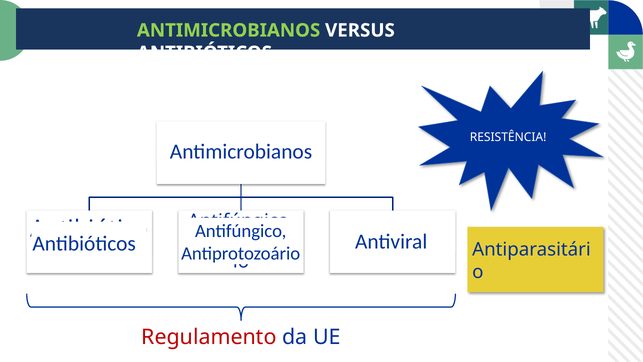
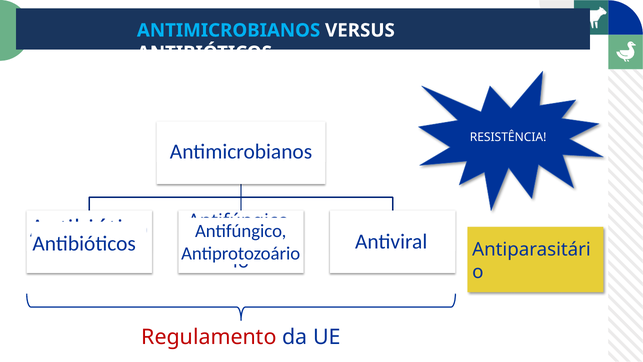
ANTIMICROBIANOS at (229, 30) colour: light green -> light blue
